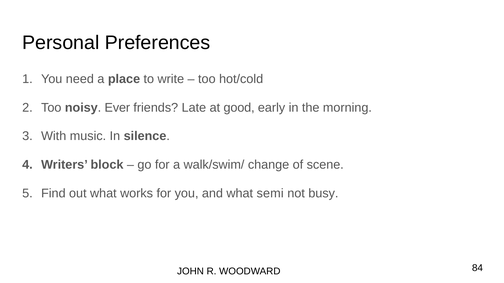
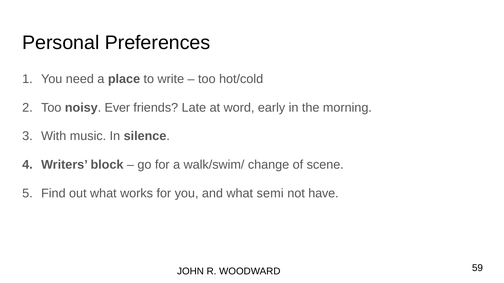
good: good -> word
busy: busy -> have
84: 84 -> 59
